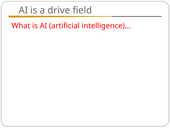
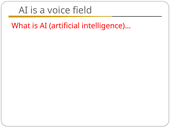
drive: drive -> voice
